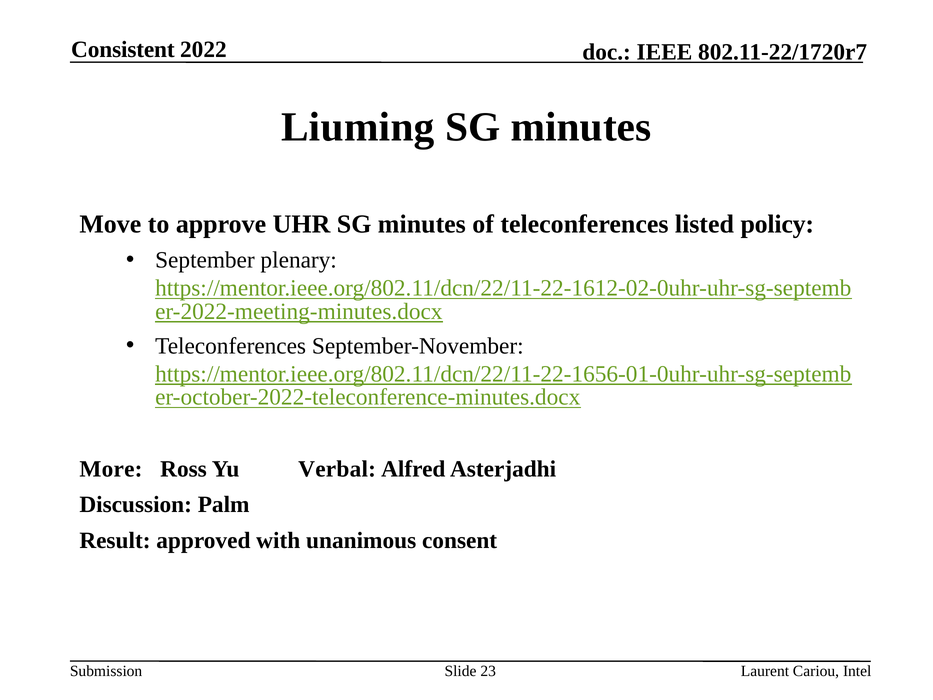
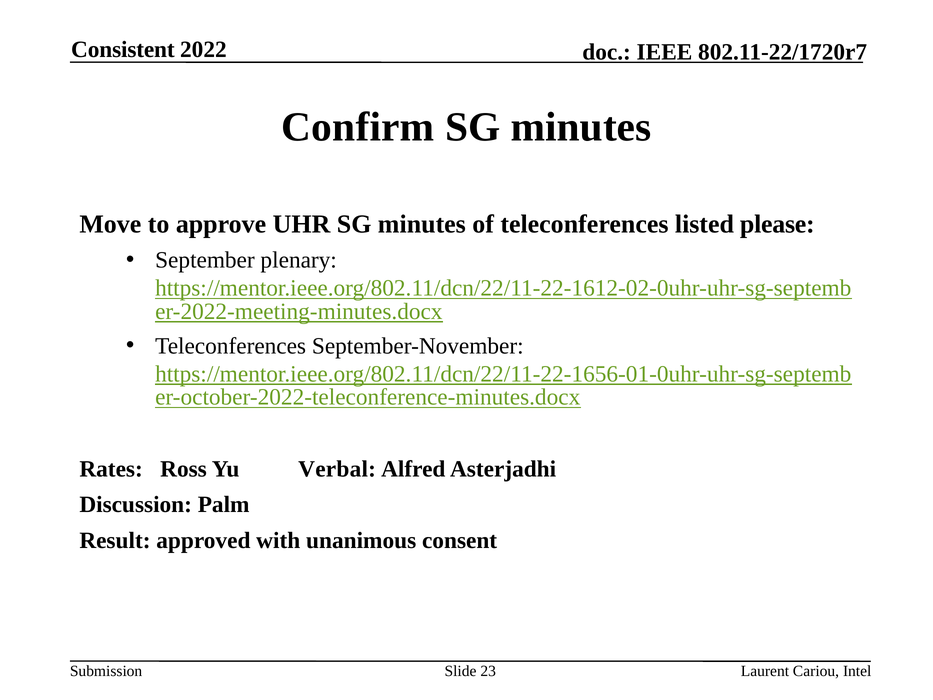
Liuming: Liuming -> Confirm
policy: policy -> please
More: More -> Rates
